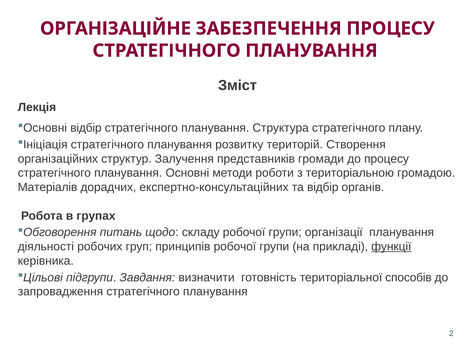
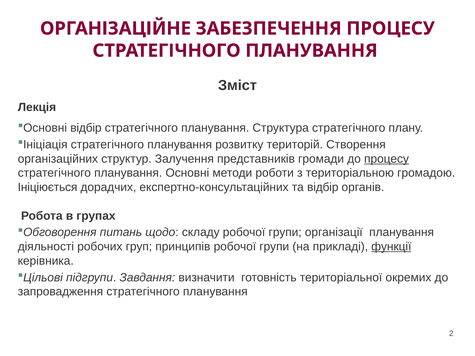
процесу at (387, 159) underline: none -> present
Матеріалів: Матеріалів -> Ініціюється
способів: способів -> окремих
